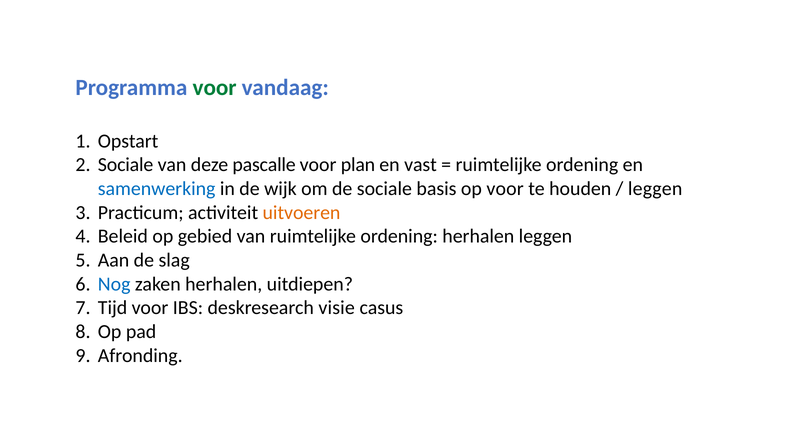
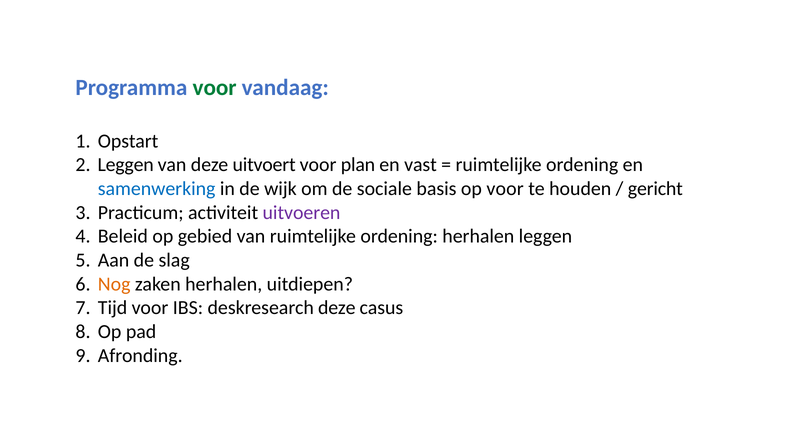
Sociale at (126, 165): Sociale -> Leggen
pascalle: pascalle -> uitvoert
leggen at (655, 189): leggen -> gericht
uitvoeren colour: orange -> purple
Nog colour: blue -> orange
deskresearch visie: visie -> deze
